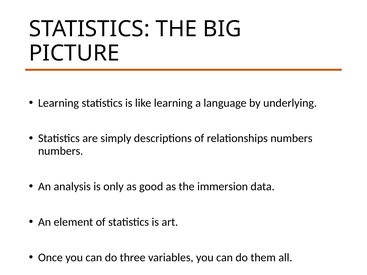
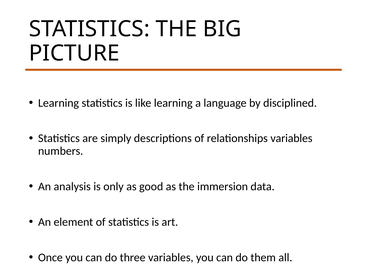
underlying: underlying -> disciplined
relationships numbers: numbers -> variables
